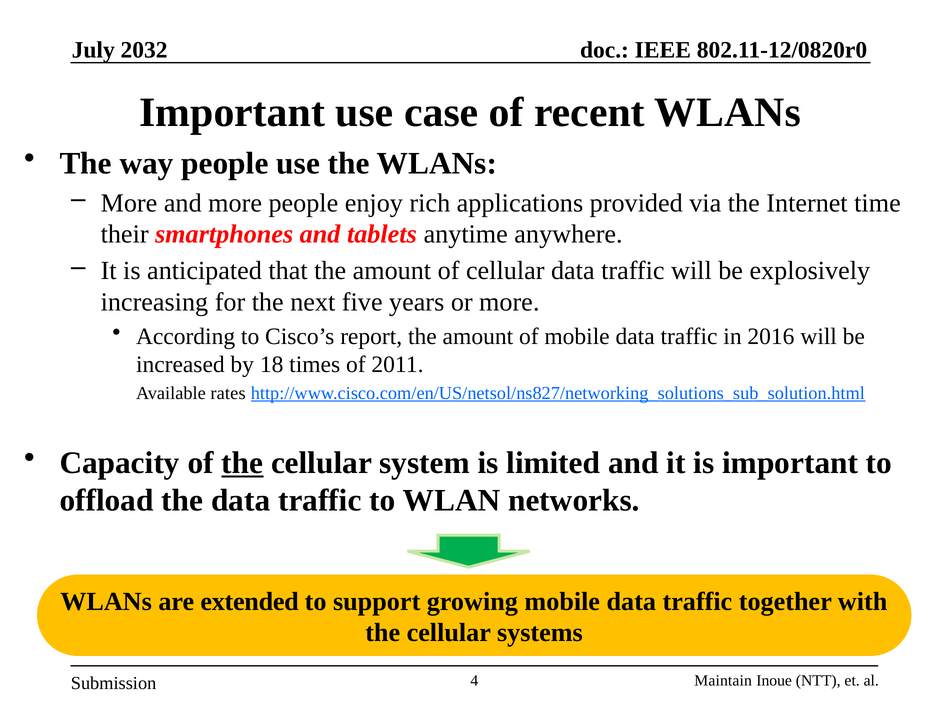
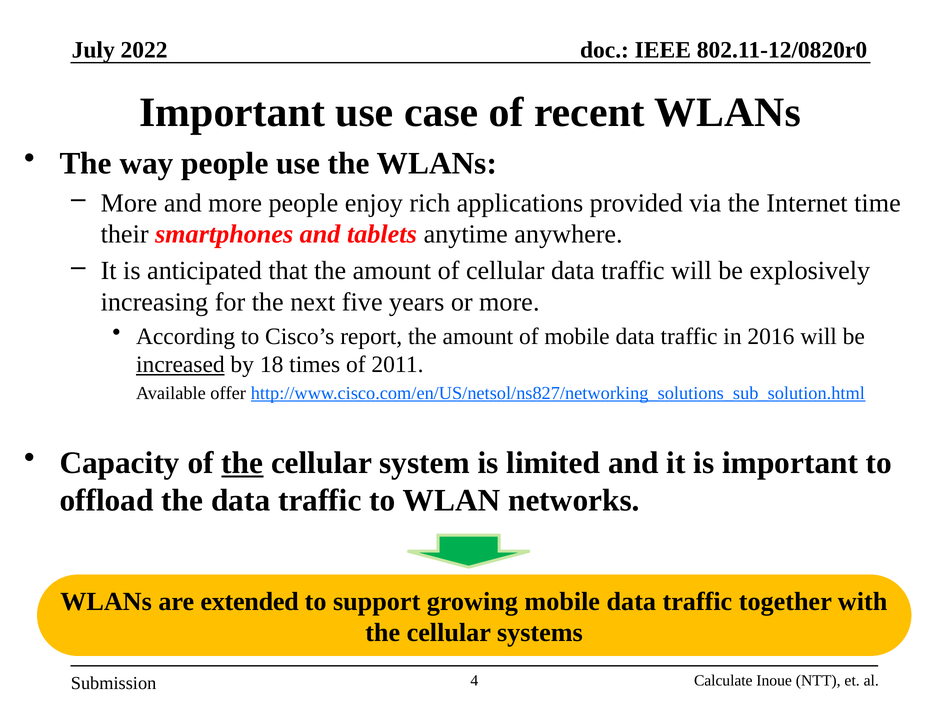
2032: 2032 -> 2022
increased underline: none -> present
rates: rates -> offer
Maintain: Maintain -> Calculate
